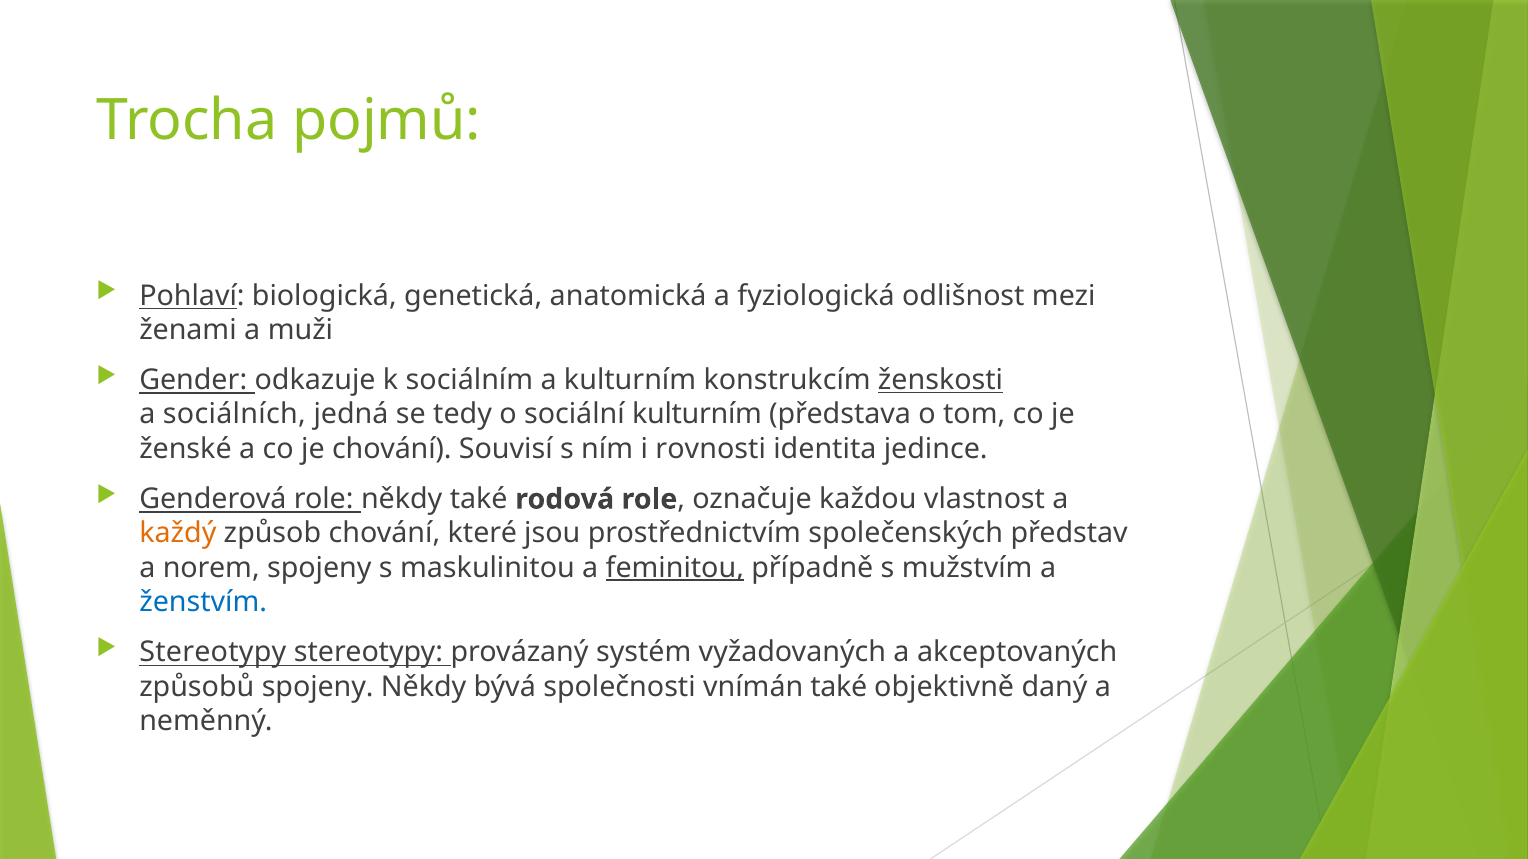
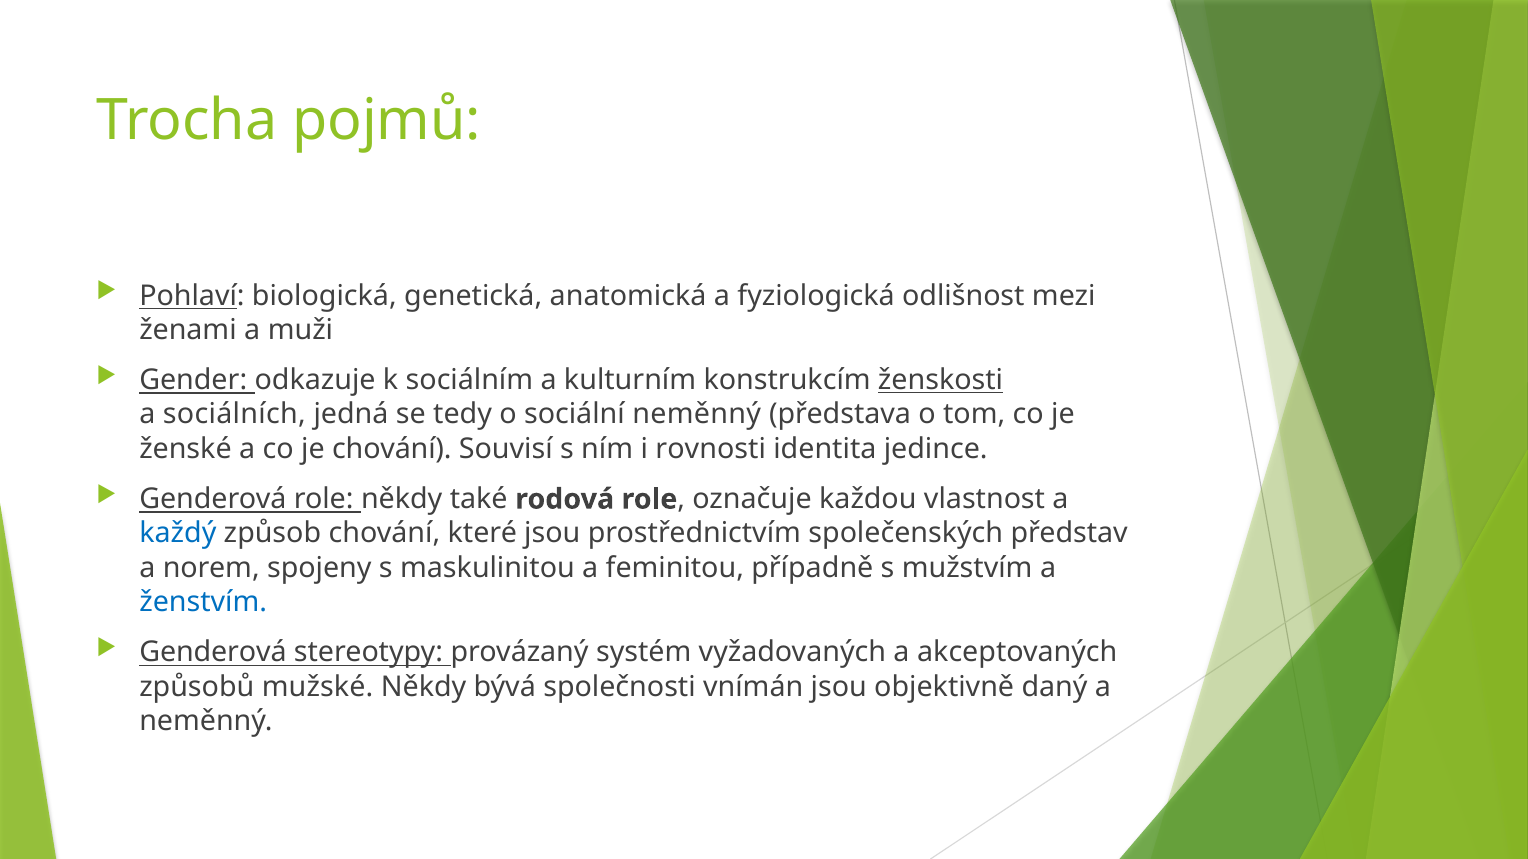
sociální kulturním: kulturním -> neměnný
každý colour: orange -> blue
feminitou underline: present -> none
Stereotypy at (213, 653): Stereotypy -> Genderová
způsobů spojeny: spojeny -> mužské
vnímán také: také -> jsou
